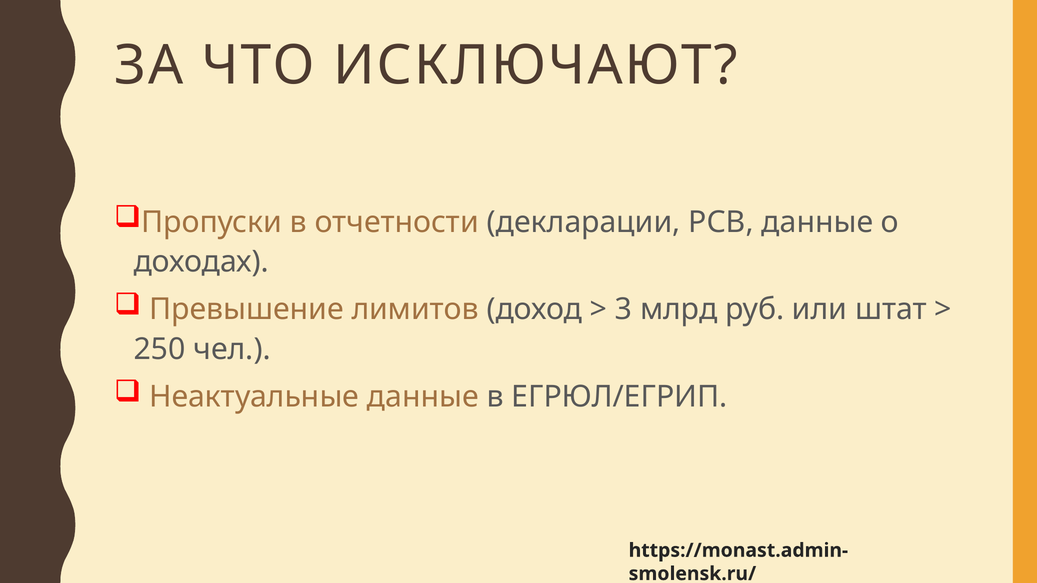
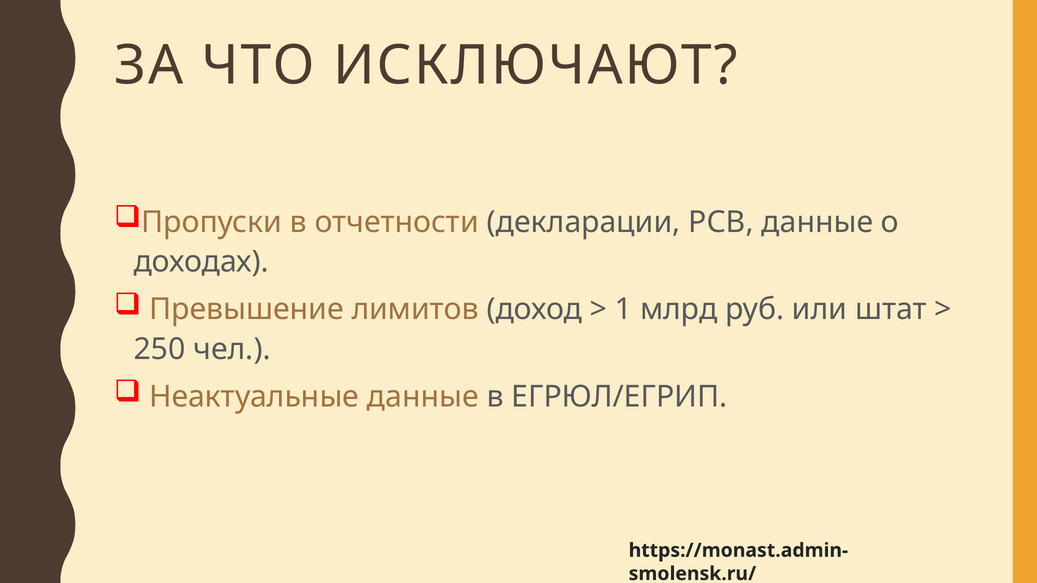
3: 3 -> 1
